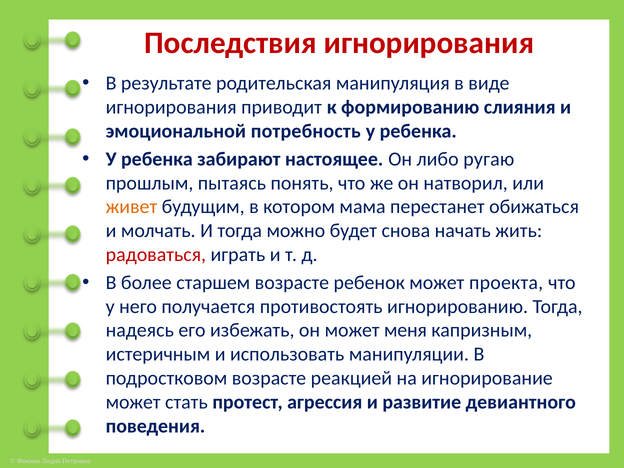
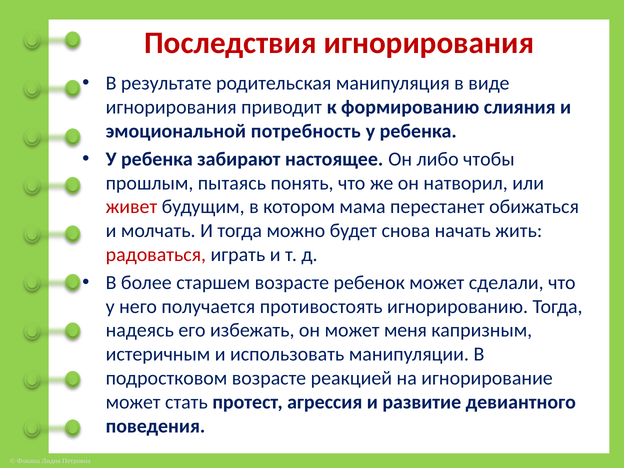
ругаю: ругаю -> чтобы
живет colour: orange -> red
проекта: проекта -> сделали
